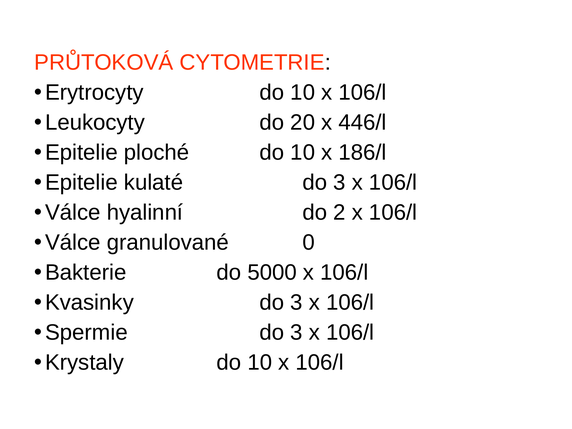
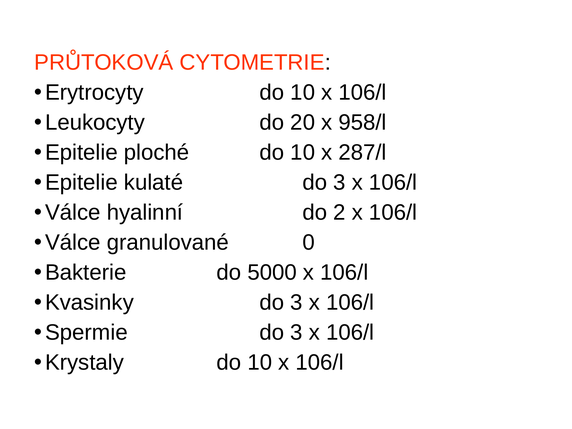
446/l: 446/l -> 958/l
186/l: 186/l -> 287/l
